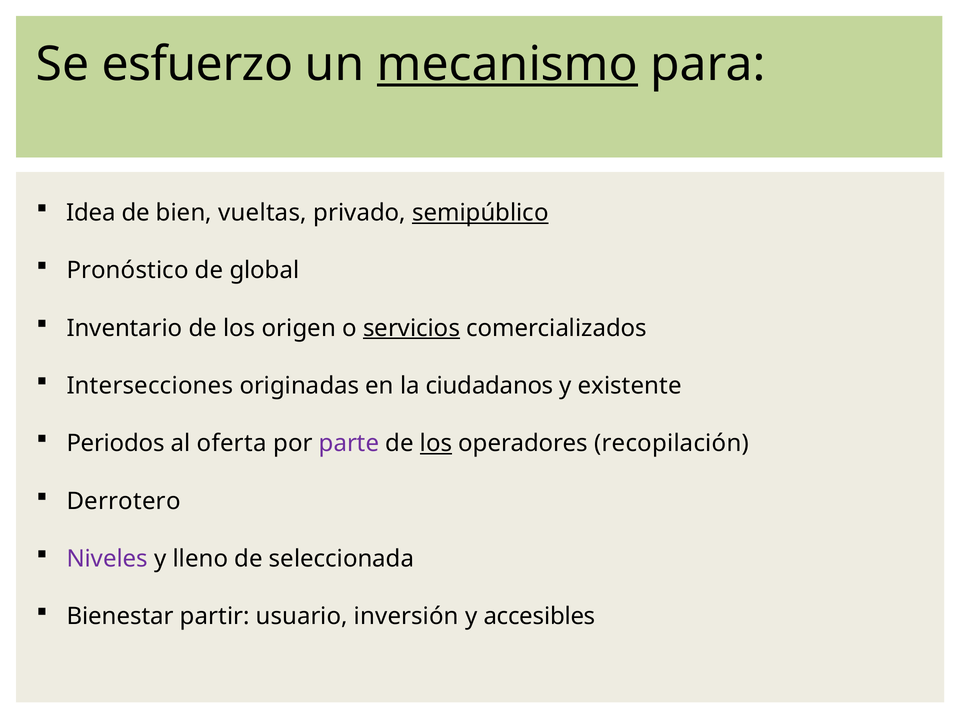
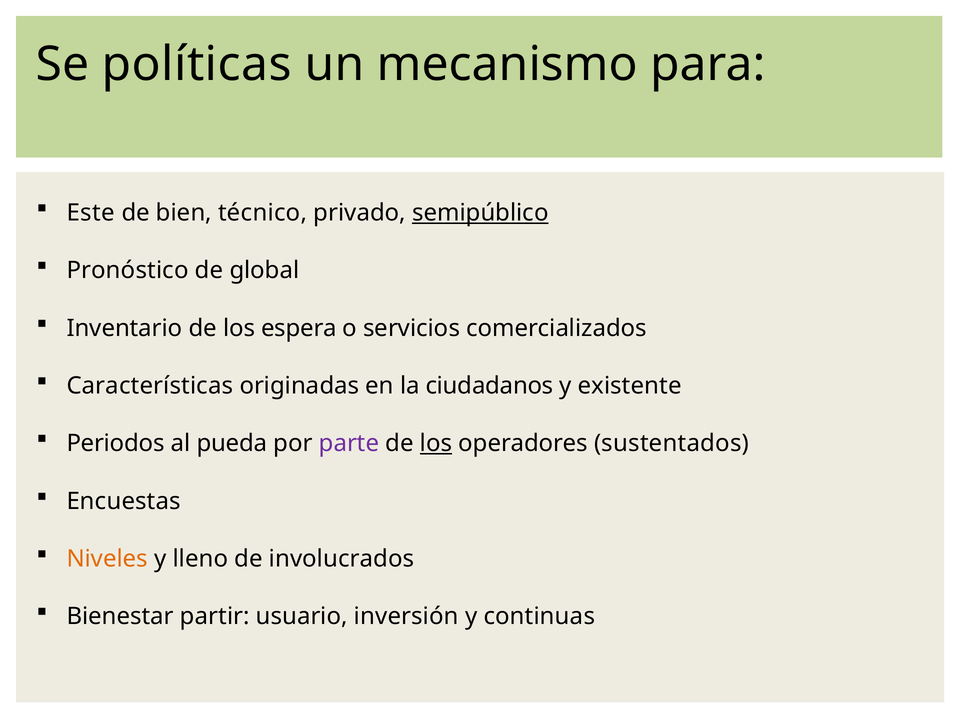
esfuerzo: esfuerzo -> políticas
mecanismo underline: present -> none
Idea: Idea -> Este
vueltas: vueltas -> técnico
origen: origen -> espera
servicios underline: present -> none
Intersecciones: Intersecciones -> Características
oferta: oferta -> pueda
recopilación: recopilación -> sustentados
Derrotero: Derrotero -> Encuestas
Niveles colour: purple -> orange
seleccionada: seleccionada -> involucrados
accesibles: accesibles -> continuas
